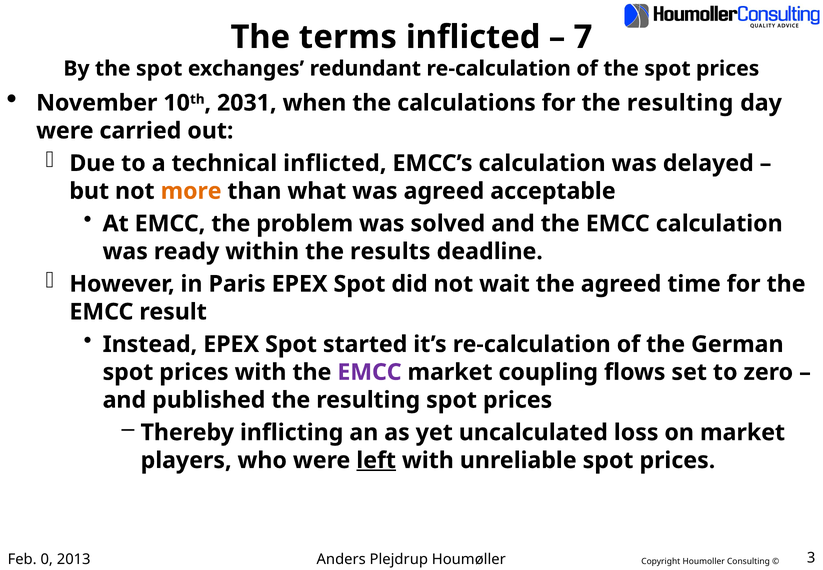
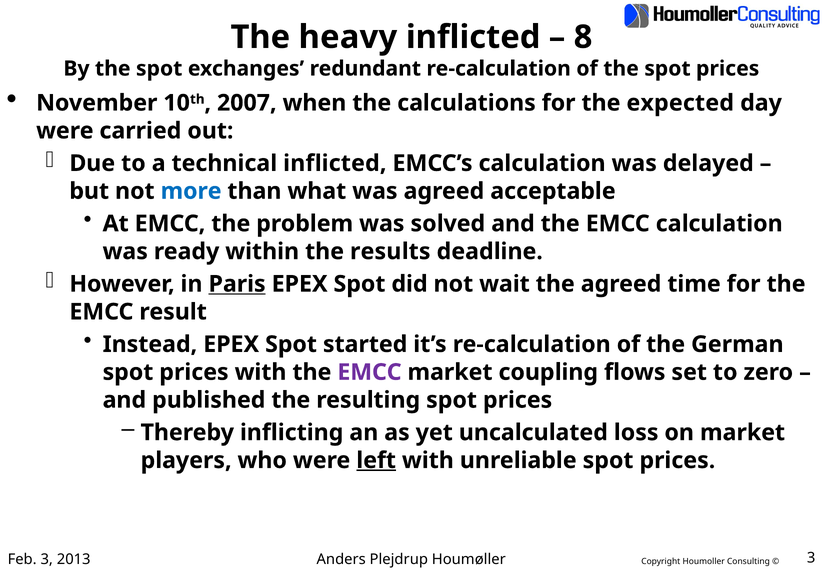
terms: terms -> heavy
7: 7 -> 8
2031: 2031 -> 2007
for the resulting: resulting -> expected
more colour: orange -> blue
Paris underline: none -> present
Feb 0: 0 -> 3
